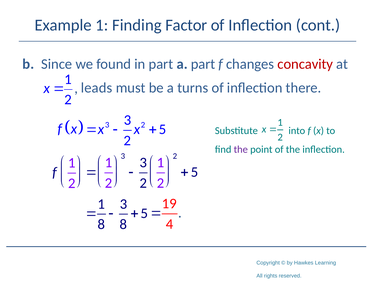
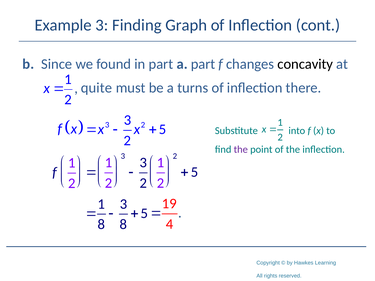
Example 1: 1 -> 3
Factor: Factor -> Graph
concavity colour: red -> black
leads: leads -> quite
